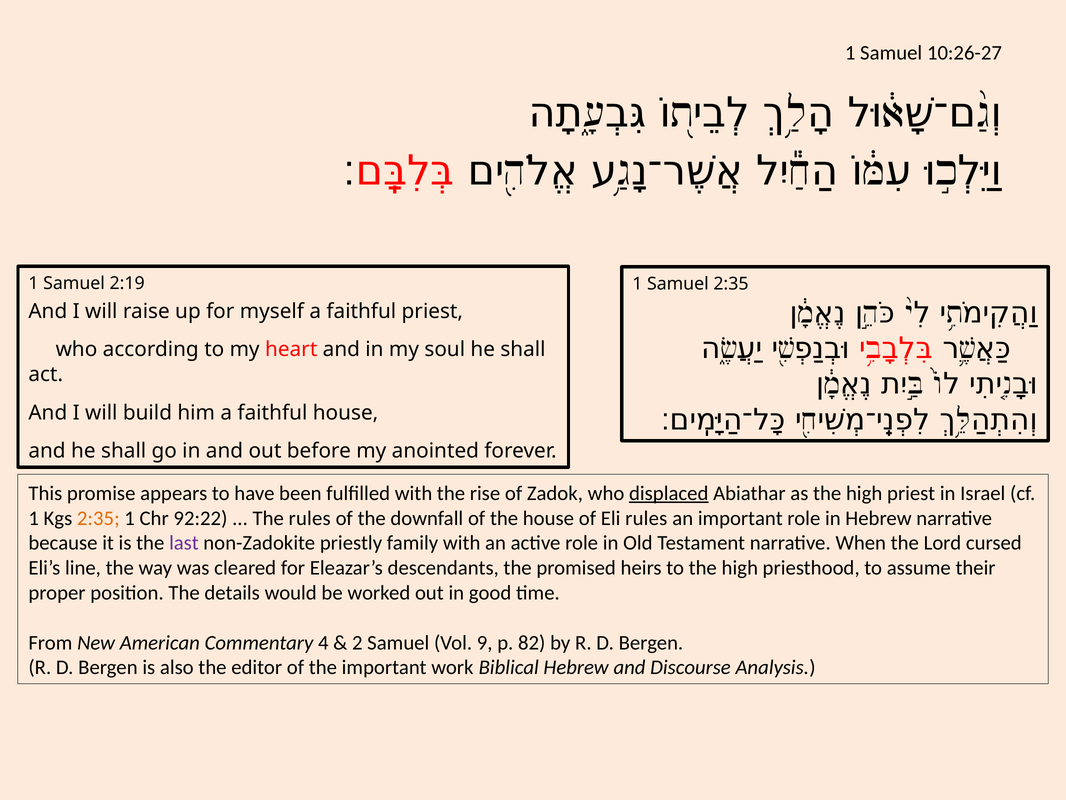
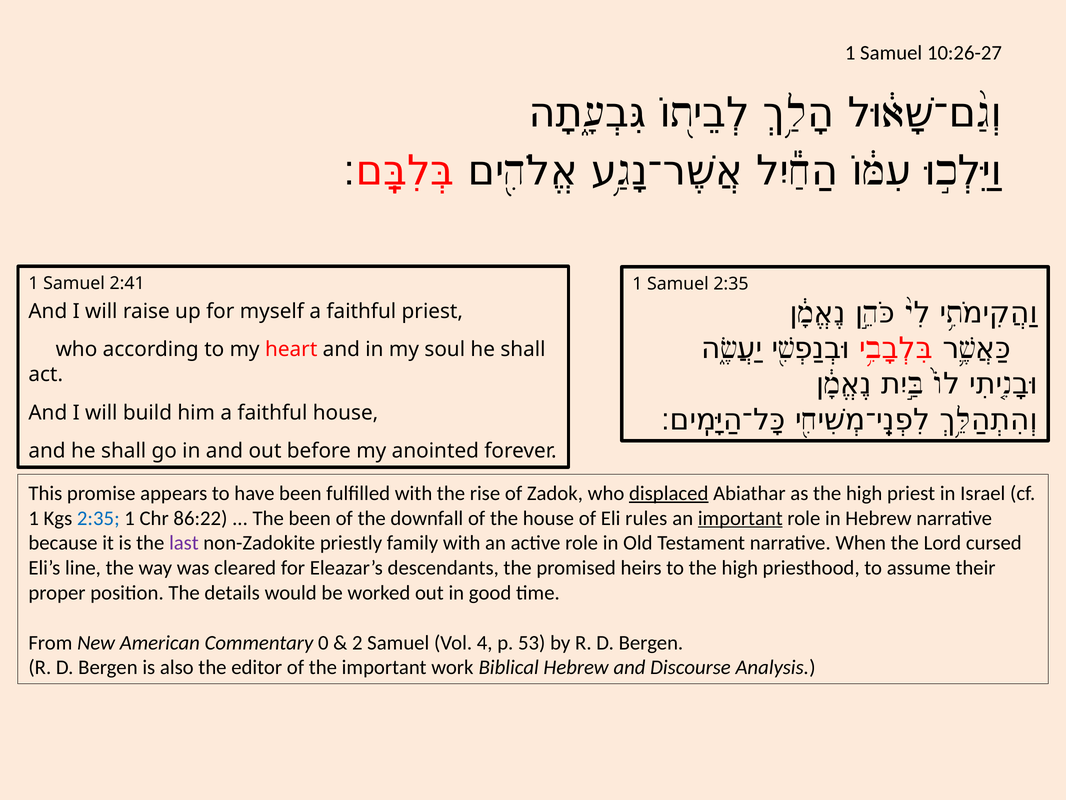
2:19: 2:19 -> 2:41
2:35 at (98, 518) colour: orange -> blue
92:22: 92:22 -> 86:22
The rules: rules -> been
important at (740, 518) underline: none -> present
4: 4 -> 0
9: 9 -> 4
82: 82 -> 53
